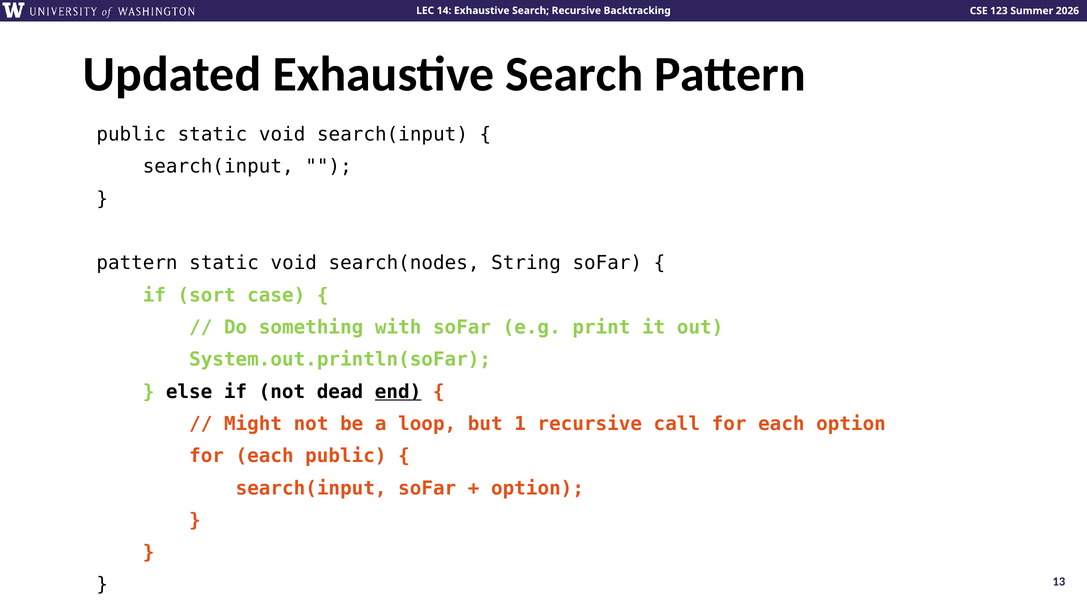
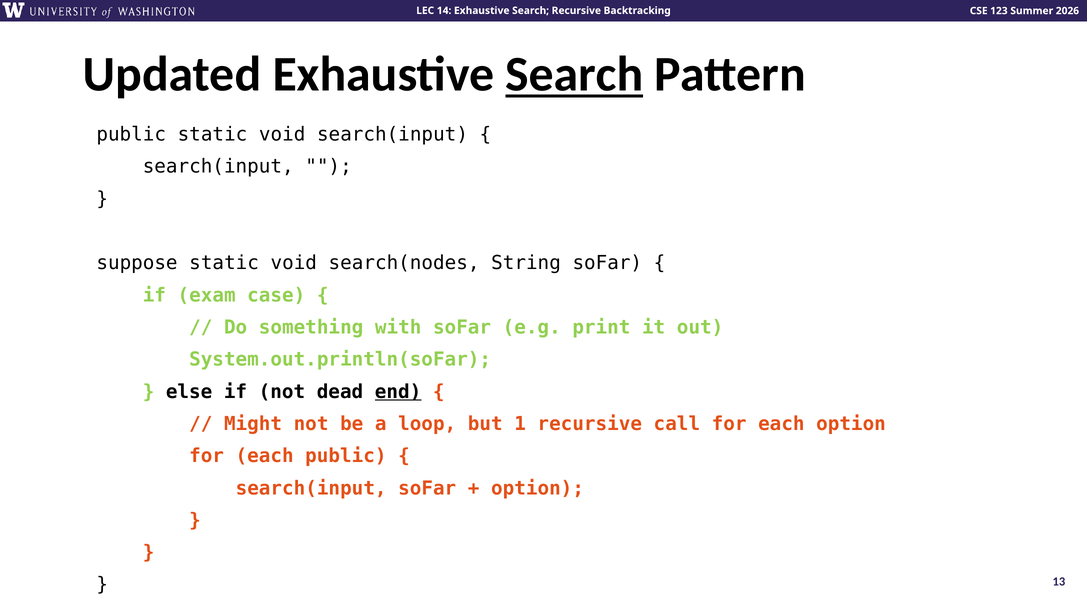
Search at (574, 74) underline: none -> present
pattern at (137, 263): pattern -> suppose
sort: sort -> exam
